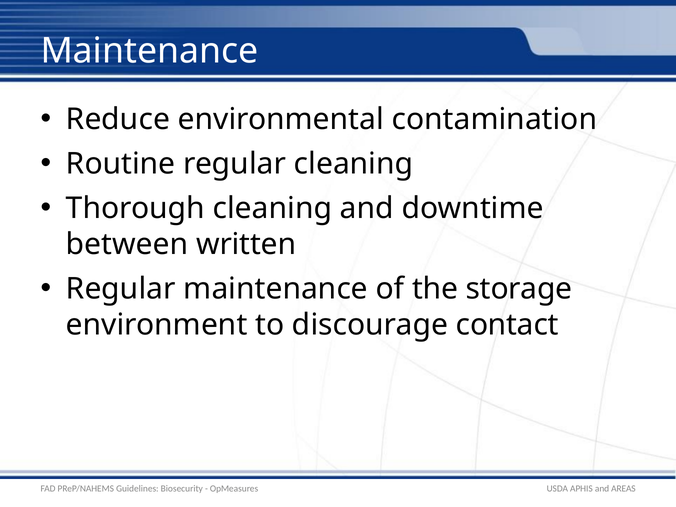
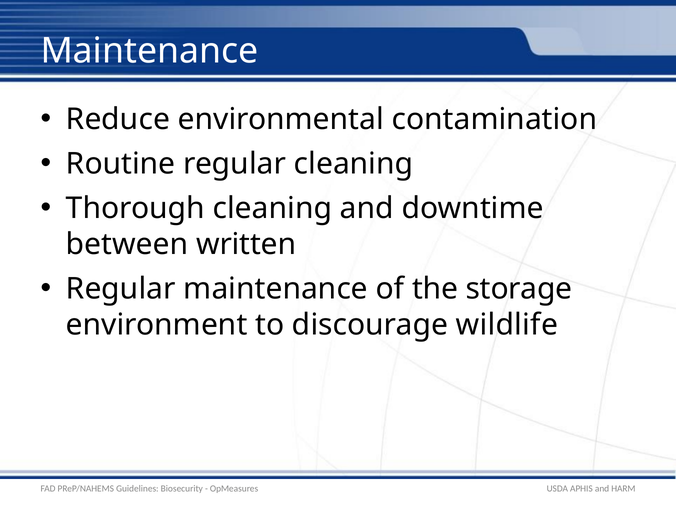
contact: contact -> wildlife
AREAS: AREAS -> HARM
